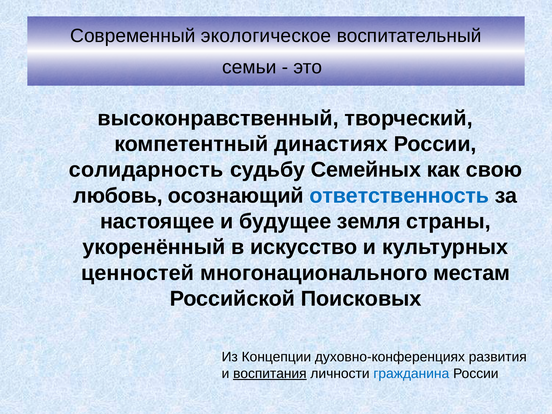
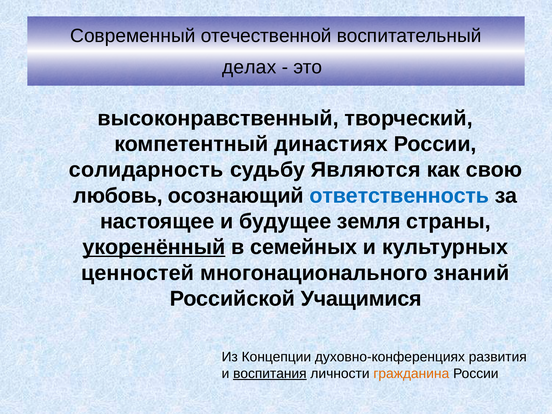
экологическое: экологическое -> отечественной
семьи: семьи -> делах
Семейных: Семейных -> Являются
укоренённый underline: none -> present
искусство: искусство -> семейных
местам: местам -> знаний
Поисковых: Поисковых -> Учащимися
гражданина colour: blue -> orange
